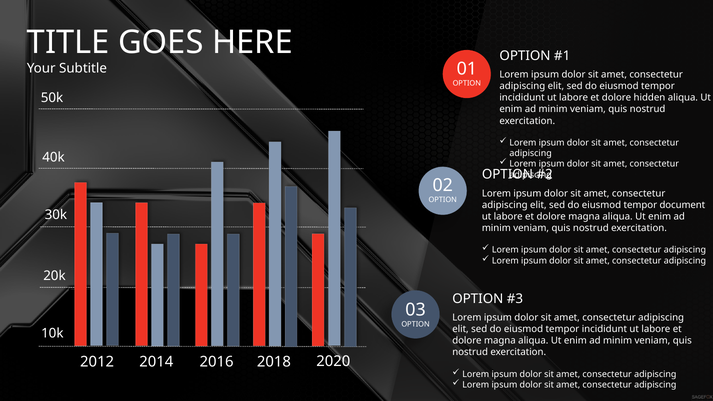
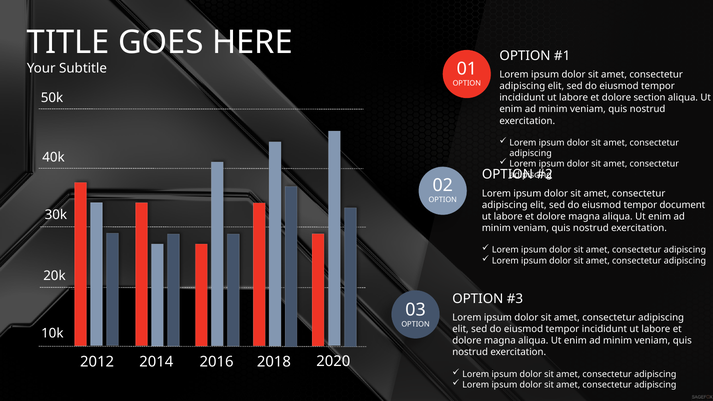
hidden: hidden -> section
